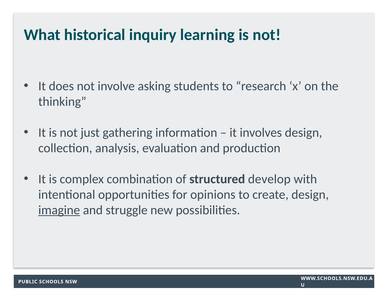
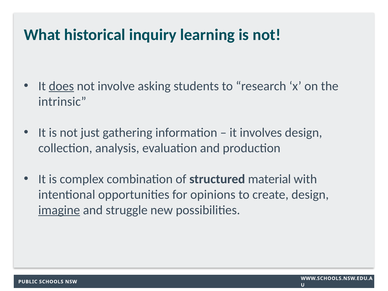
does underline: none -> present
thinking: thinking -> intrinsic
develop: develop -> material
